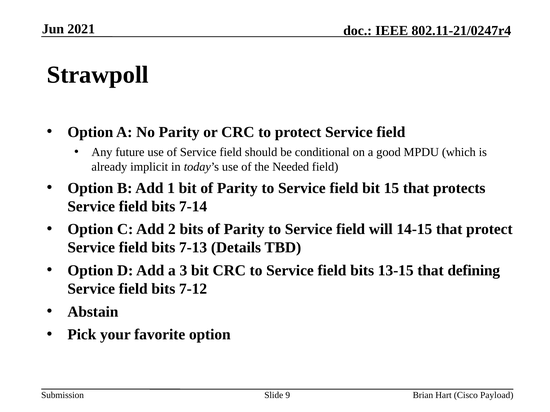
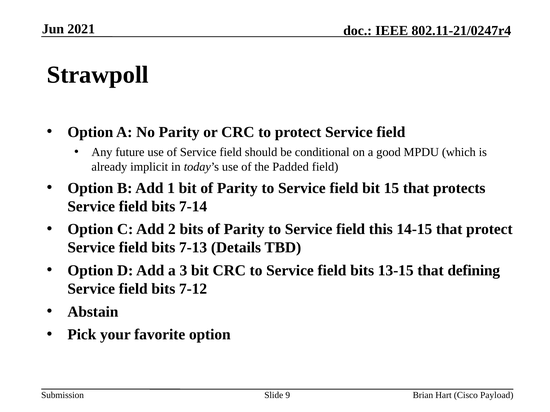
Needed: Needed -> Padded
will: will -> this
